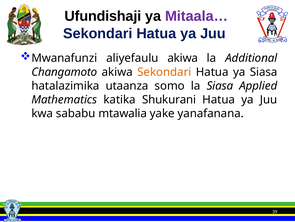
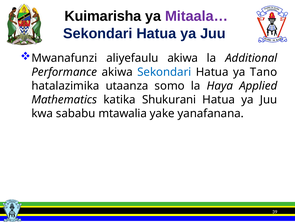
Ufundishaji: Ufundishaji -> Kuimarisha
Changamoto: Changamoto -> Performance
Sekondari at (164, 72) colour: orange -> blue
ya Siasa: Siasa -> Tano
la Siasa: Siasa -> Haya
